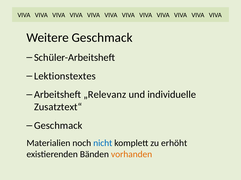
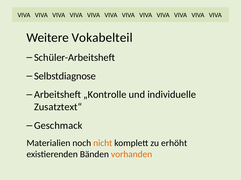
Weitere Geschmack: Geschmack -> Vokabelteil
Lektionstextes: Lektionstextes -> Selbstdiagnose
„Relevanz: „Relevanz -> „Kontrolle
nicht colour: blue -> orange
